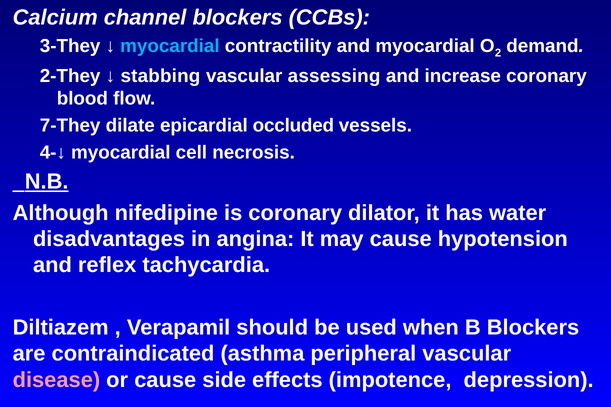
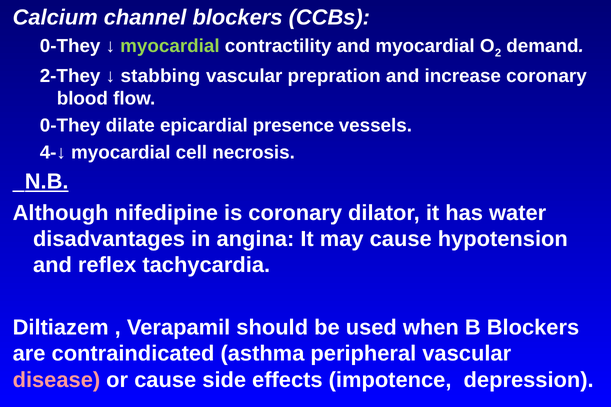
3-They at (70, 46): 3-They -> 0-They
myocardial at (170, 46) colour: light blue -> light green
assessing: assessing -> prepration
7-They at (70, 126): 7-They -> 0-They
occluded: occluded -> presence
